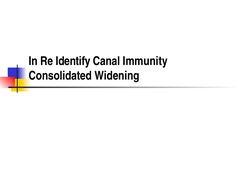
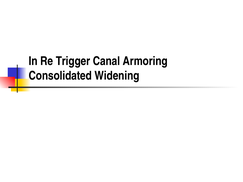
Identify: Identify -> Trigger
Immunity: Immunity -> Armoring
